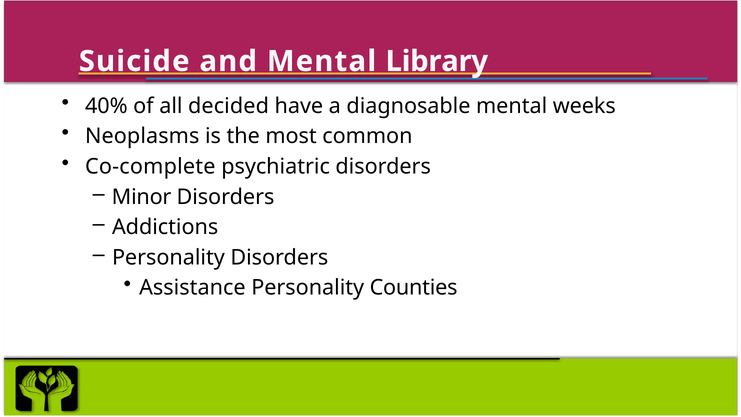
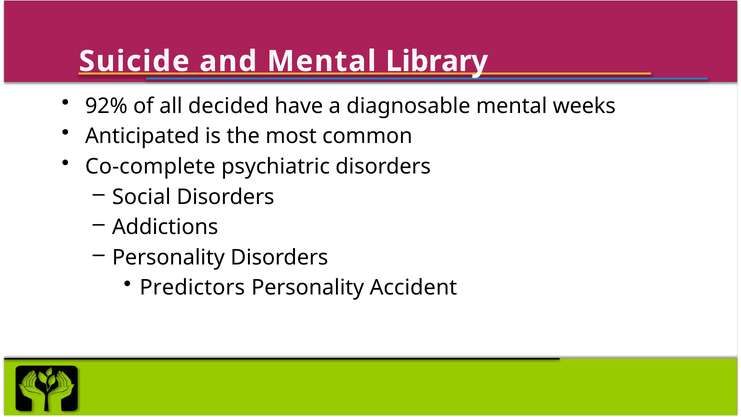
40%: 40% -> 92%
Neoplasms: Neoplasms -> Anticipated
Minor: Minor -> Social
Assistance: Assistance -> Predictors
Counties: Counties -> Accident
